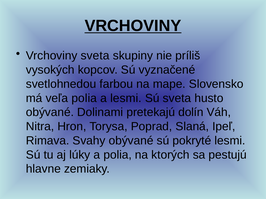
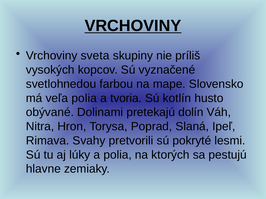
a lesmi: lesmi -> tvoria
Sú sveta: sveta -> kotlín
Svahy obývané: obývané -> pretvorili
